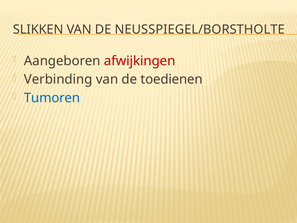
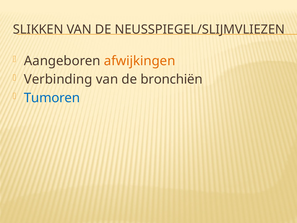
NEUSSPIEGEL/BORSTHOLTE: NEUSSPIEGEL/BORSTHOLTE -> NEUSSPIEGEL/SLIJMVLIEZEN
afwijkingen colour: red -> orange
toedienen: toedienen -> bronchiën
